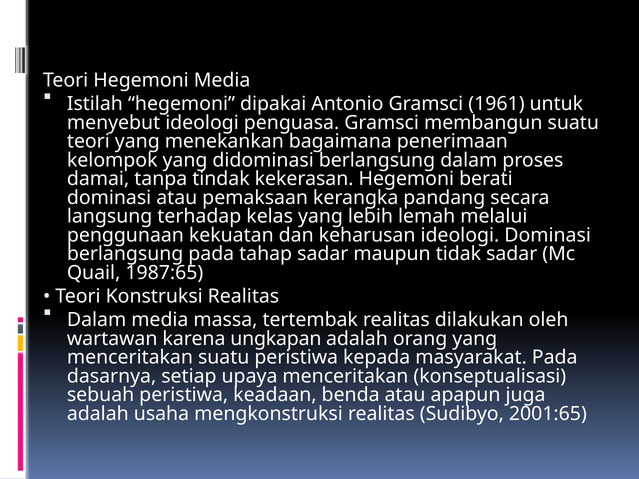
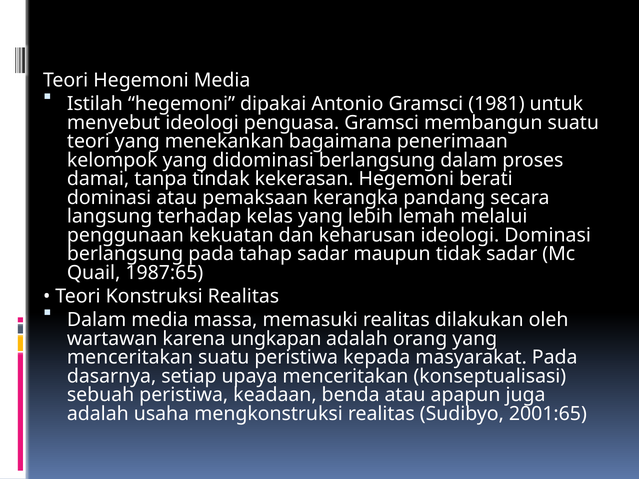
1961: 1961 -> 1981
tertembak: tertembak -> memasuki
